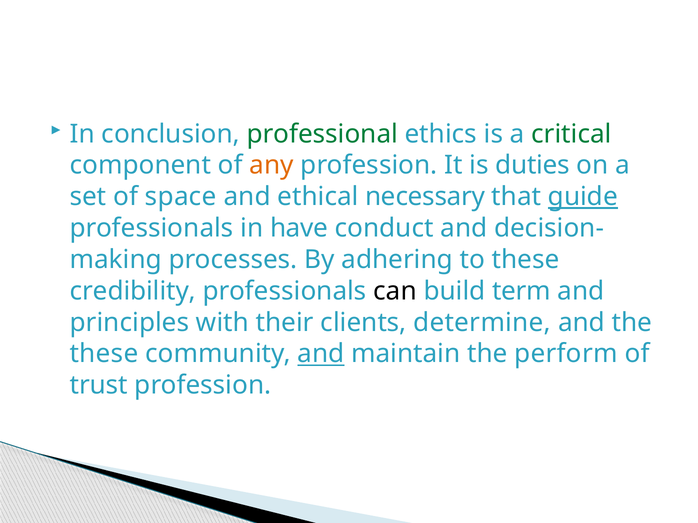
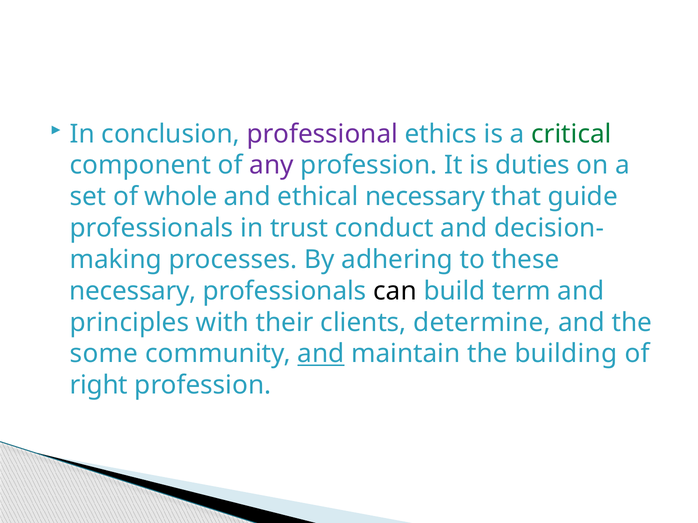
professional colour: green -> purple
any colour: orange -> purple
space: space -> whole
guide underline: present -> none
have: have -> trust
credibility at (133, 291): credibility -> necessary
these at (104, 354): these -> some
perform: perform -> building
trust: trust -> right
